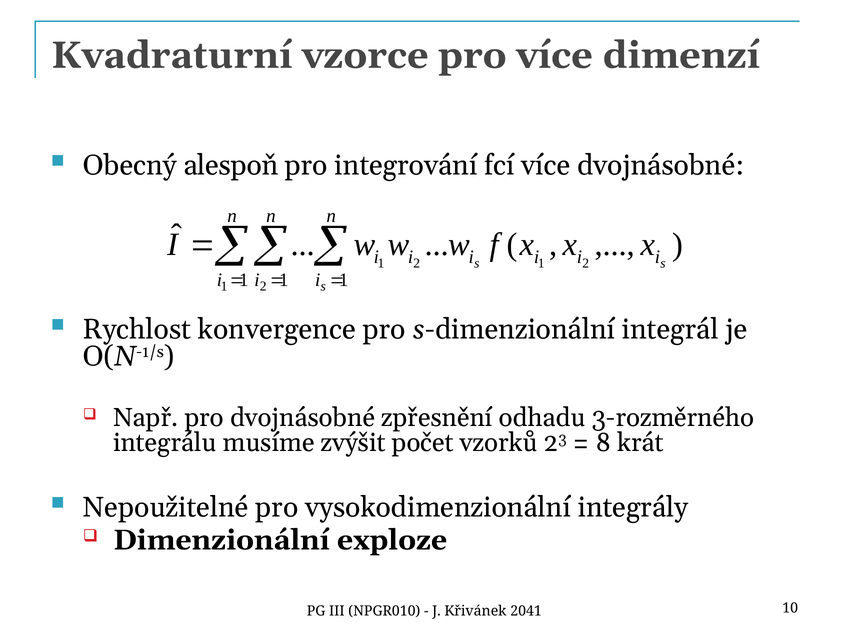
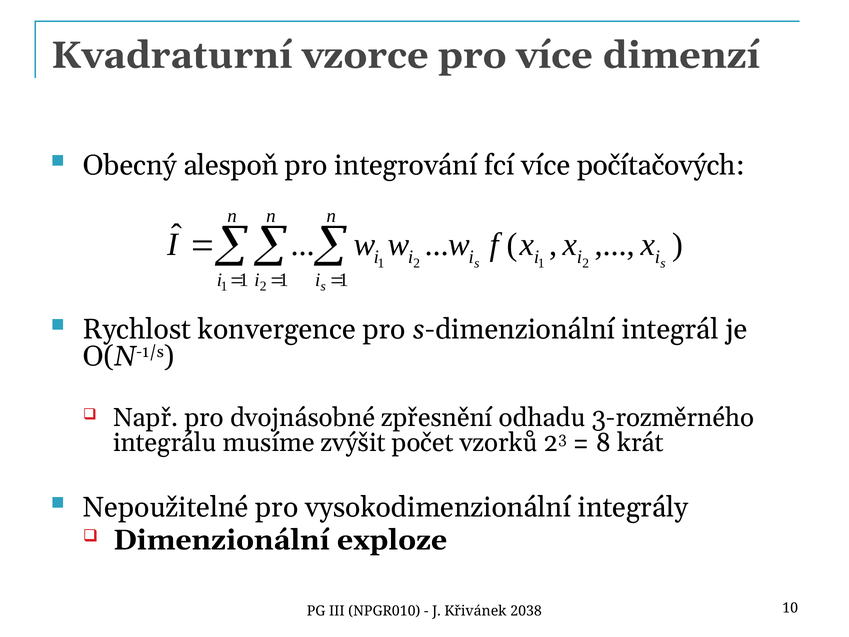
více dvojnásobné: dvojnásobné -> počítačových
2041: 2041 -> 2038
